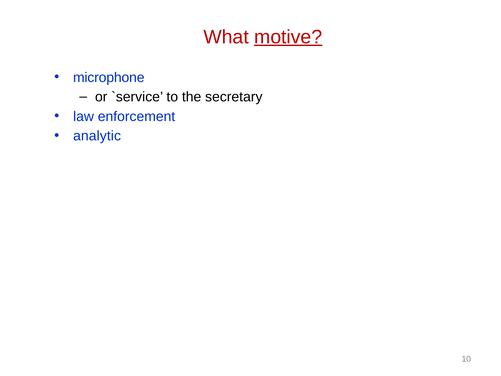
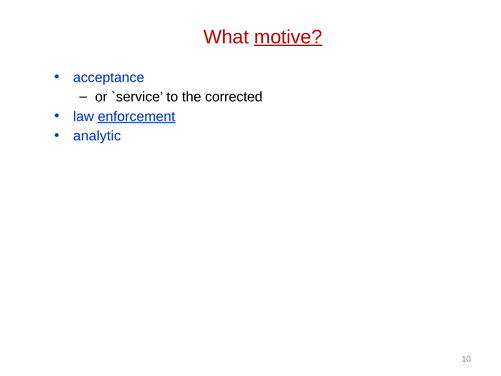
microphone: microphone -> acceptance
secretary: secretary -> corrected
enforcement underline: none -> present
